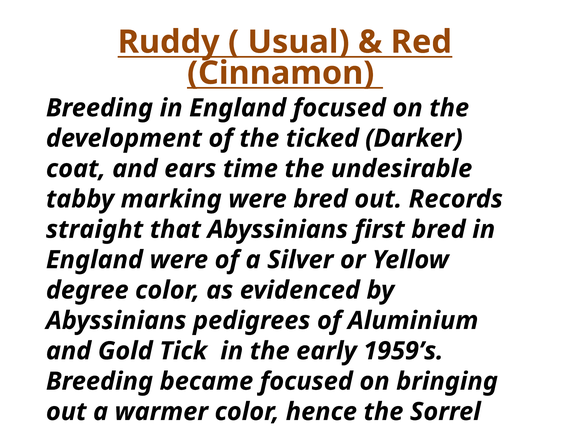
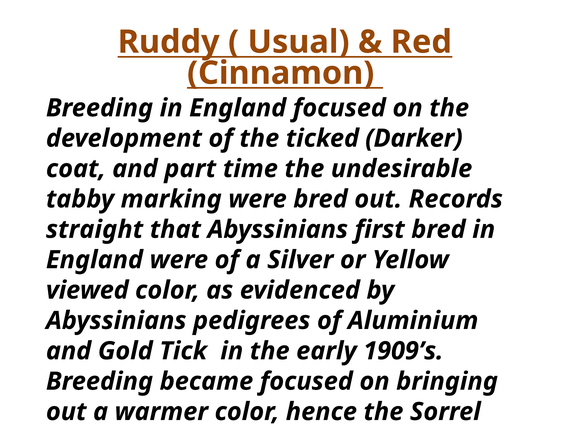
ears: ears -> part
degree: degree -> viewed
1959’s: 1959’s -> 1909’s
